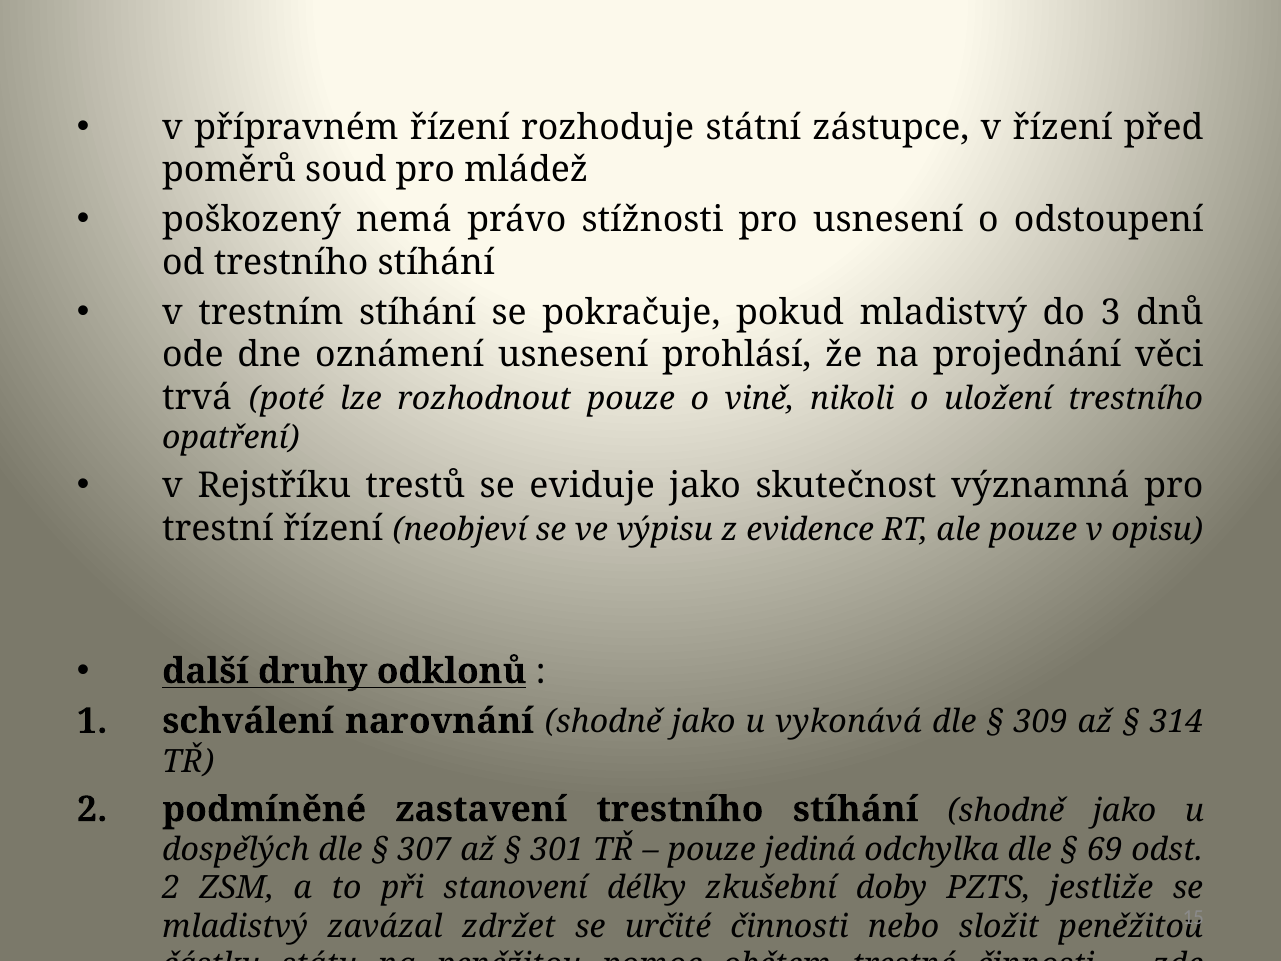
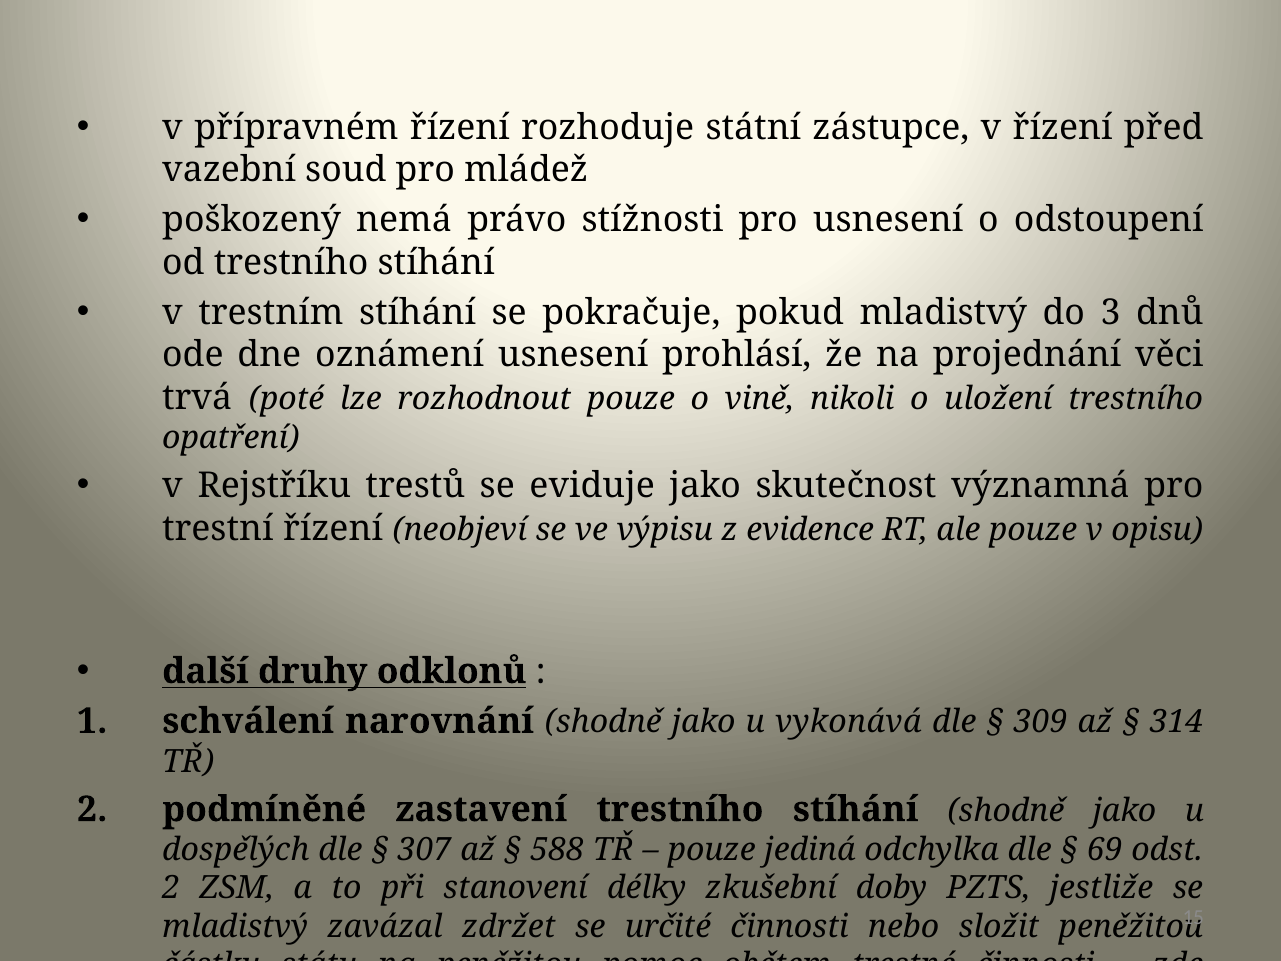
poměrů: poměrů -> vazební
301: 301 -> 588
